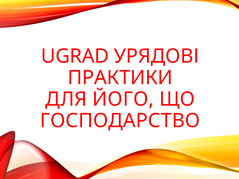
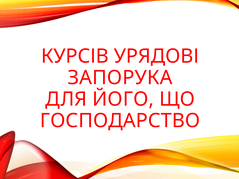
UGRAD: UGRAD -> КУРСІВ
ПРАКТИКИ: ПРАКТИКИ -> ЗАПОРУКА
